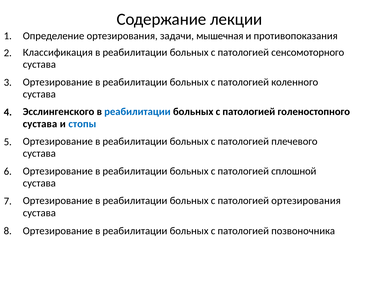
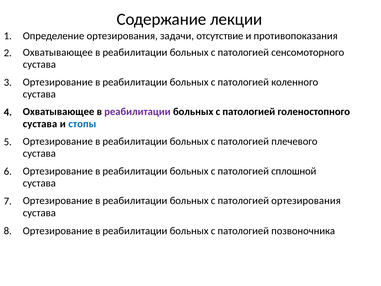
мышечная: мышечная -> отсутствие
2 Классификация: Классификация -> Охватывающее
4 Эсслингенского: Эсслингенского -> Охватывающее
реабилитации at (137, 112) colour: blue -> purple
